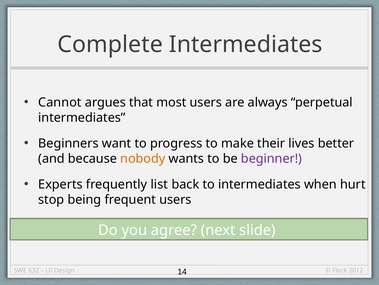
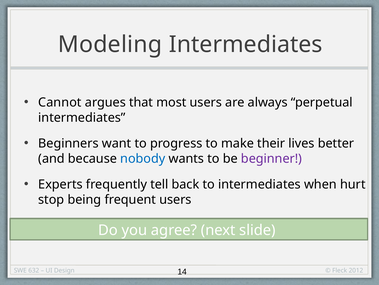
Complete: Complete -> Modeling
nobody colour: orange -> blue
list: list -> tell
